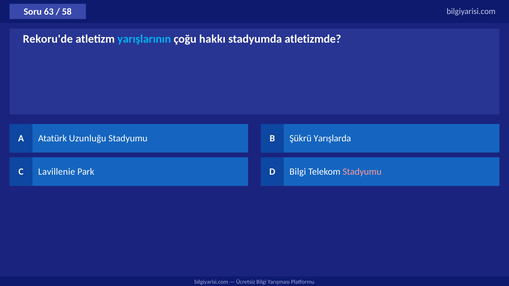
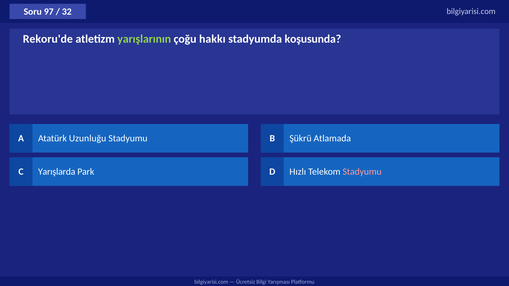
63: 63 -> 97
58: 58 -> 32
yarışlarının colour: light blue -> light green
atletizmde: atletizmde -> koşusunda
Yarışlarda: Yarışlarda -> Atlamada
Lavillenie: Lavillenie -> Yarışlarda
D Bilgi: Bilgi -> Hızlı
